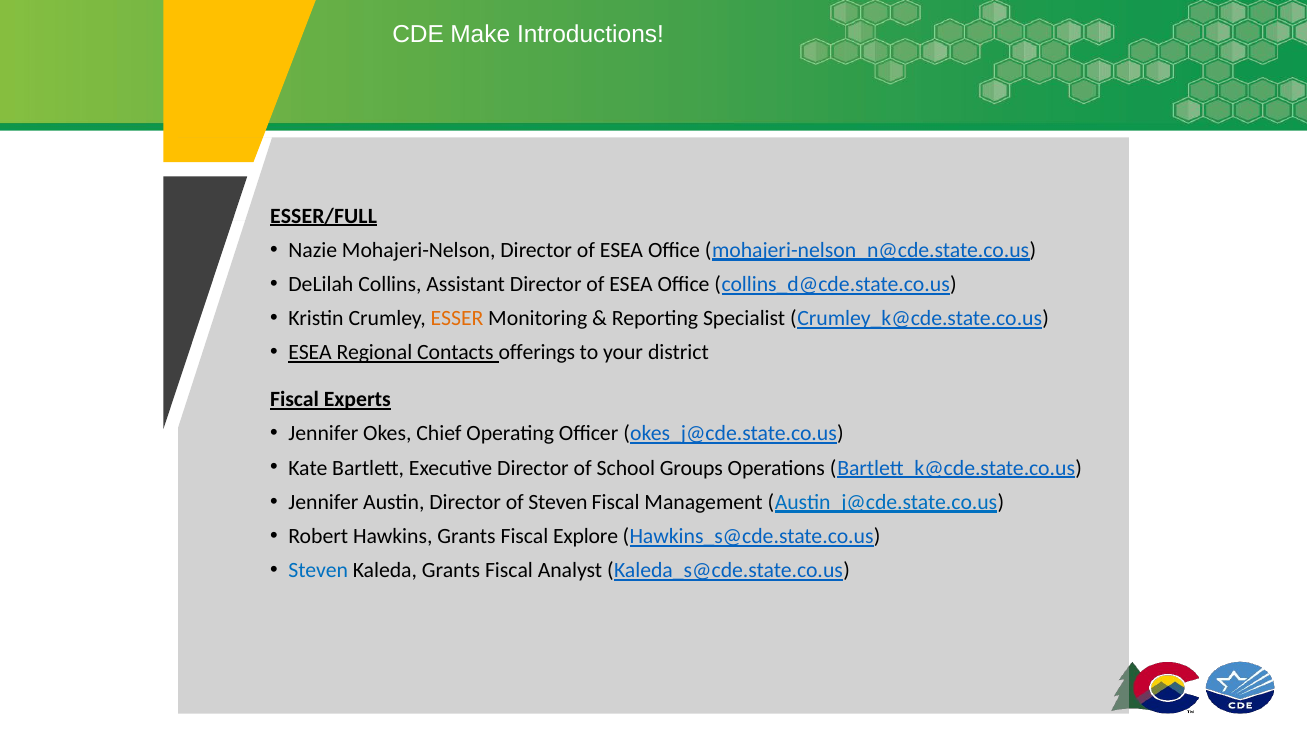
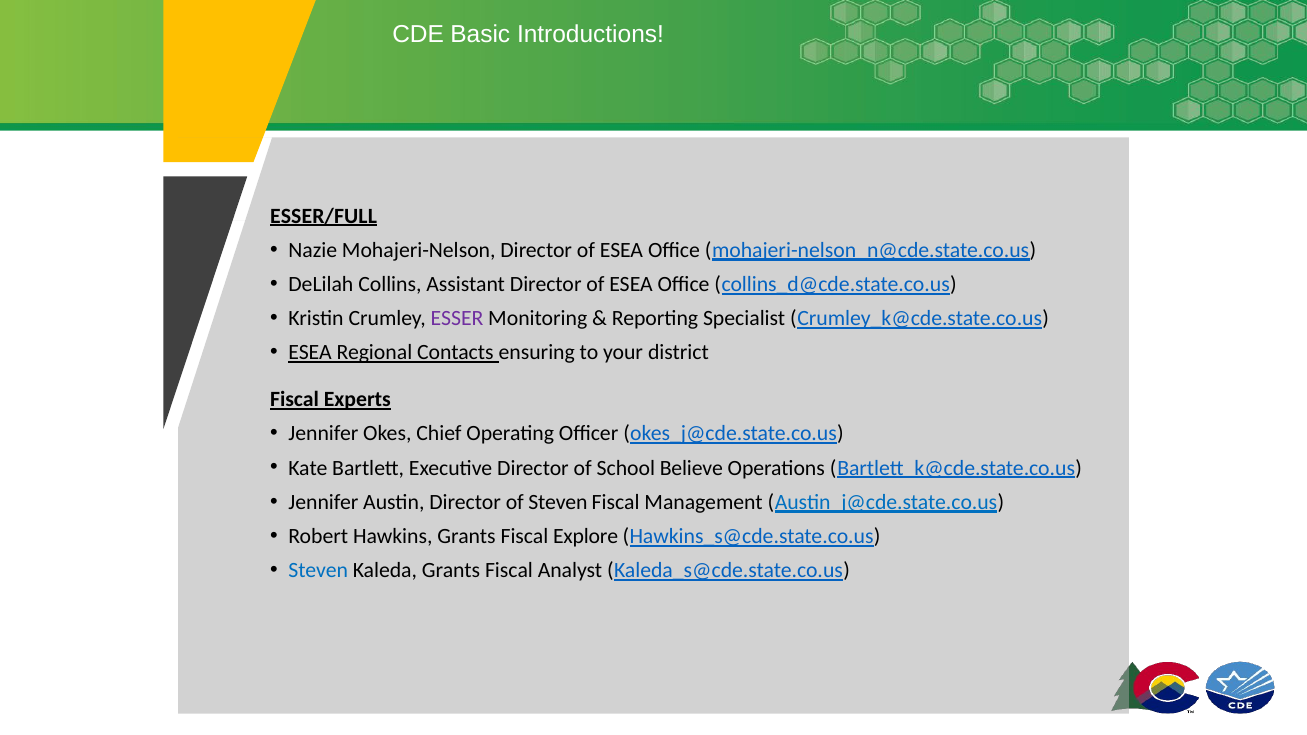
Make: Make -> Basic
ESSER colour: orange -> purple
offerings: offerings -> ensuring
Groups: Groups -> Believe
